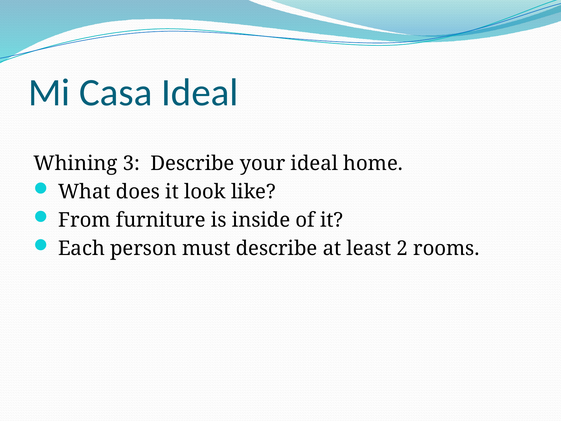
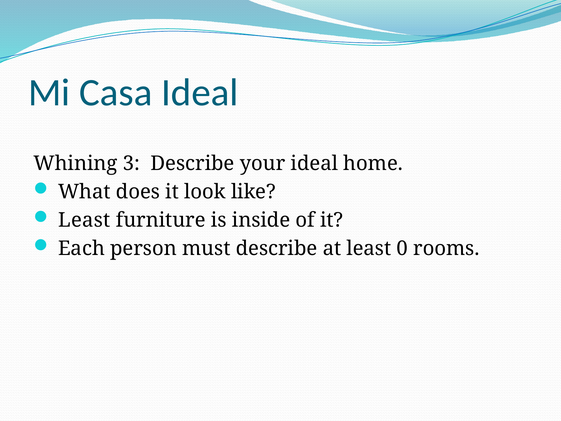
From at (84, 220): From -> Least
2: 2 -> 0
